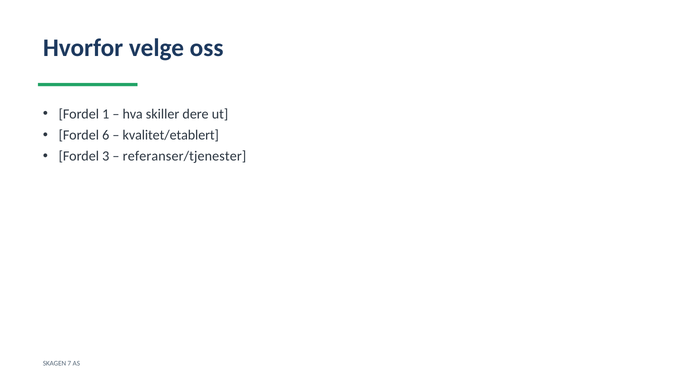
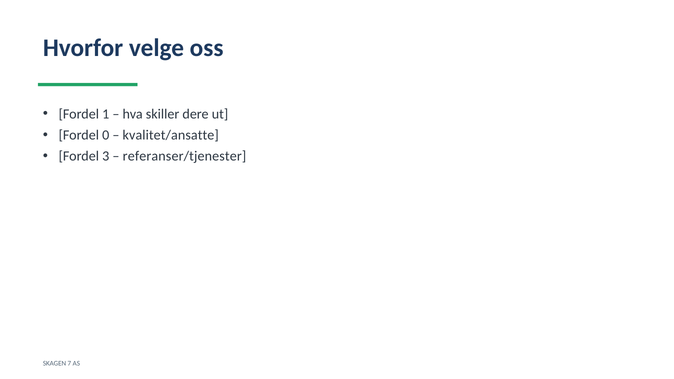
6: 6 -> 0
kvalitet/etablert: kvalitet/etablert -> kvalitet/ansatte
